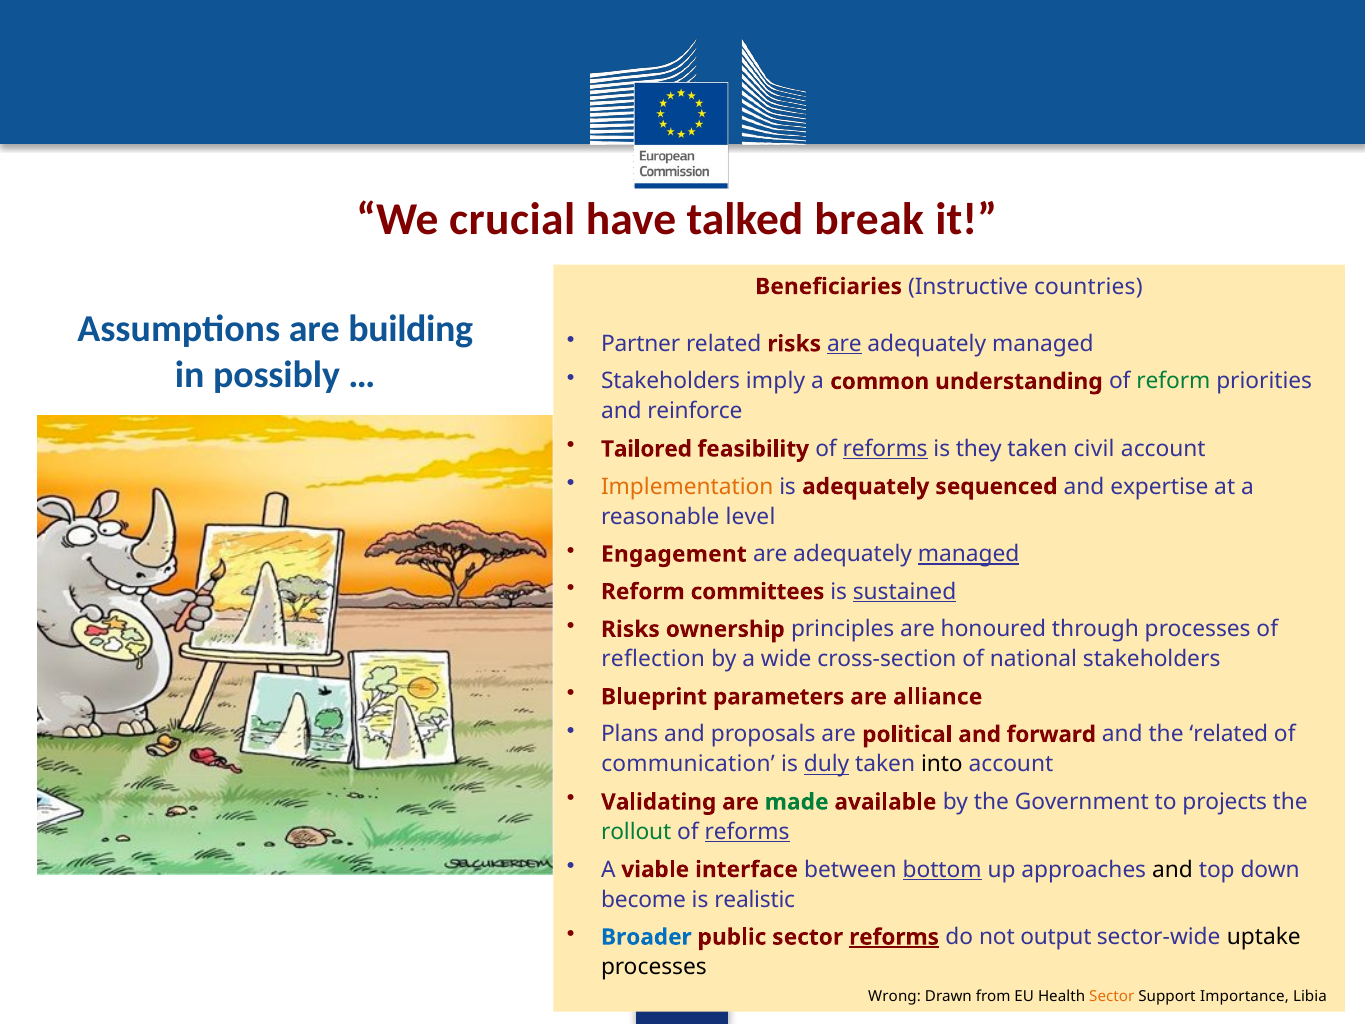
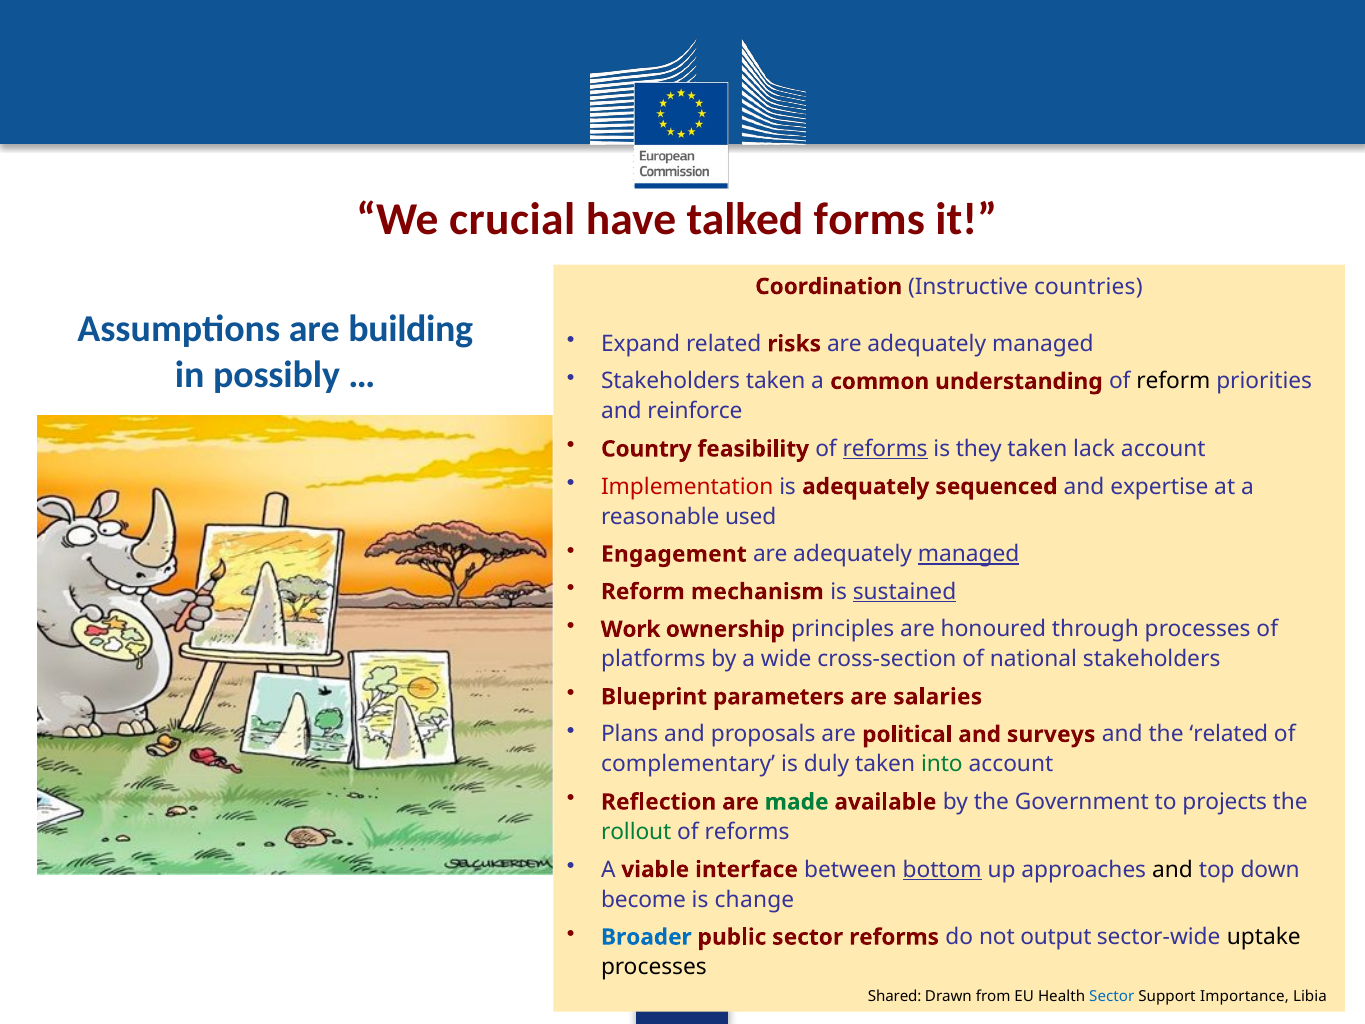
break: break -> forms
Beneficiaries: Beneficiaries -> Coordination
Partner: Partner -> Expand
are at (844, 344) underline: present -> none
Stakeholders imply: imply -> taken
reform at (1173, 381) colour: green -> black
Tailored: Tailored -> Country
civil: civil -> lack
Implementation colour: orange -> red
level: level -> used
committees: committees -> mechanism
Risks at (630, 629): Risks -> Work
reflection: reflection -> platforms
alliance: alliance -> salaries
forward: forward -> surveys
communication: communication -> complementary
duly underline: present -> none
into colour: black -> green
Validating: Validating -> Reflection
reforms at (747, 832) underline: present -> none
realistic: realistic -> change
reforms at (894, 937) underline: present -> none
Wrong: Wrong -> Shared
Sector at (1112, 997) colour: orange -> blue
